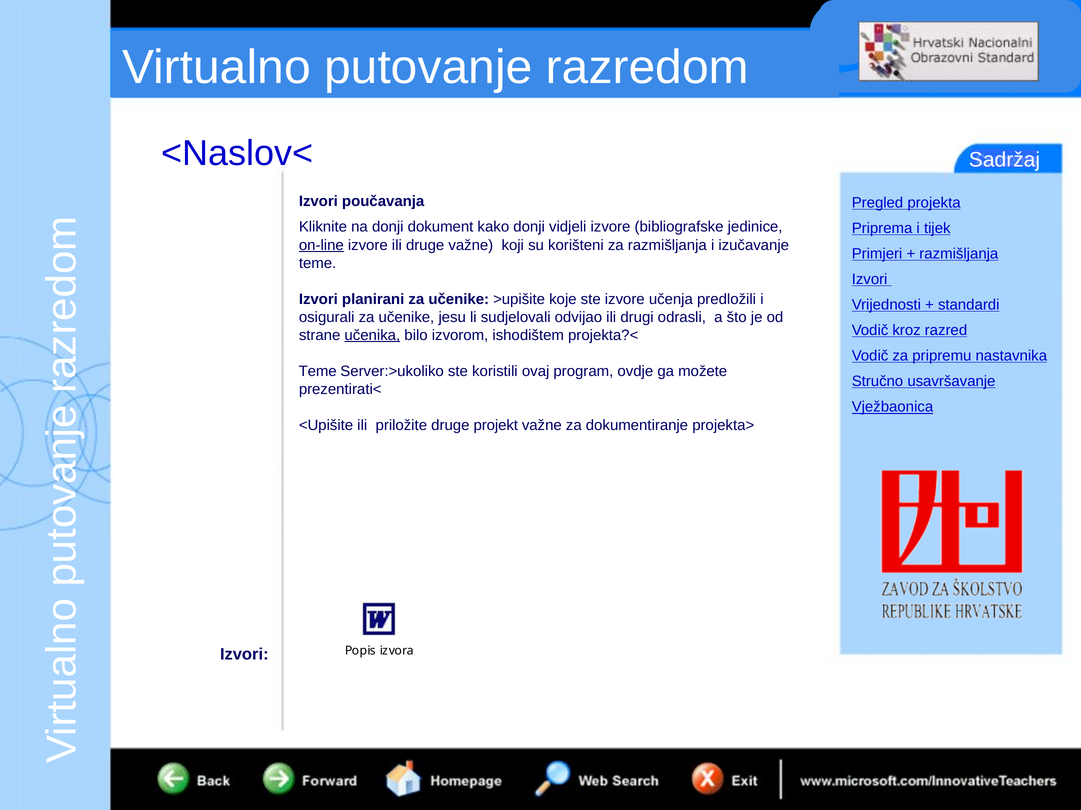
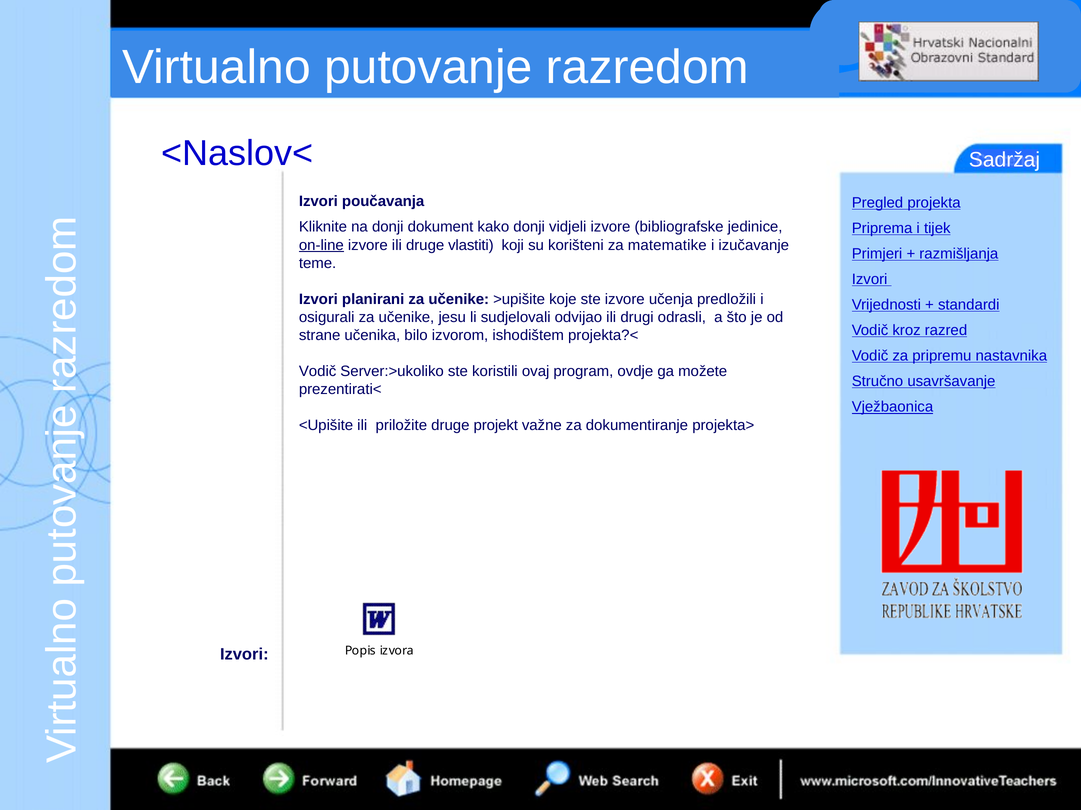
druge važne: važne -> vlastiti
za razmišljanja: razmišljanja -> matematike
učenika underline: present -> none
Teme at (318, 372): Teme -> Vodič
